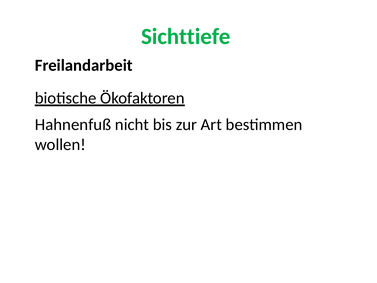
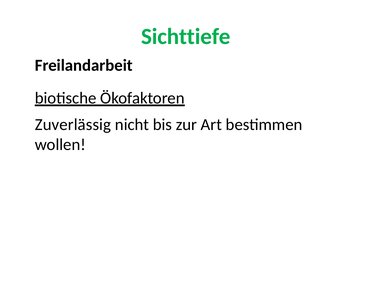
Hahnenfuß: Hahnenfuß -> Zuverlässig
